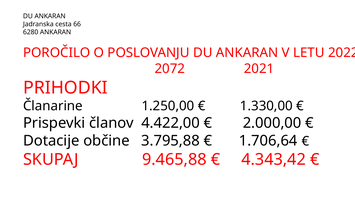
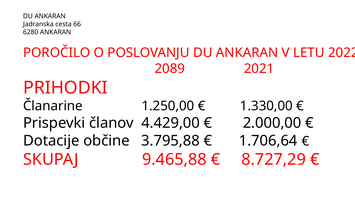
2072: 2072 -> 2089
4.422,00: 4.422,00 -> 4.429,00
4.343,42: 4.343,42 -> 8.727,29
